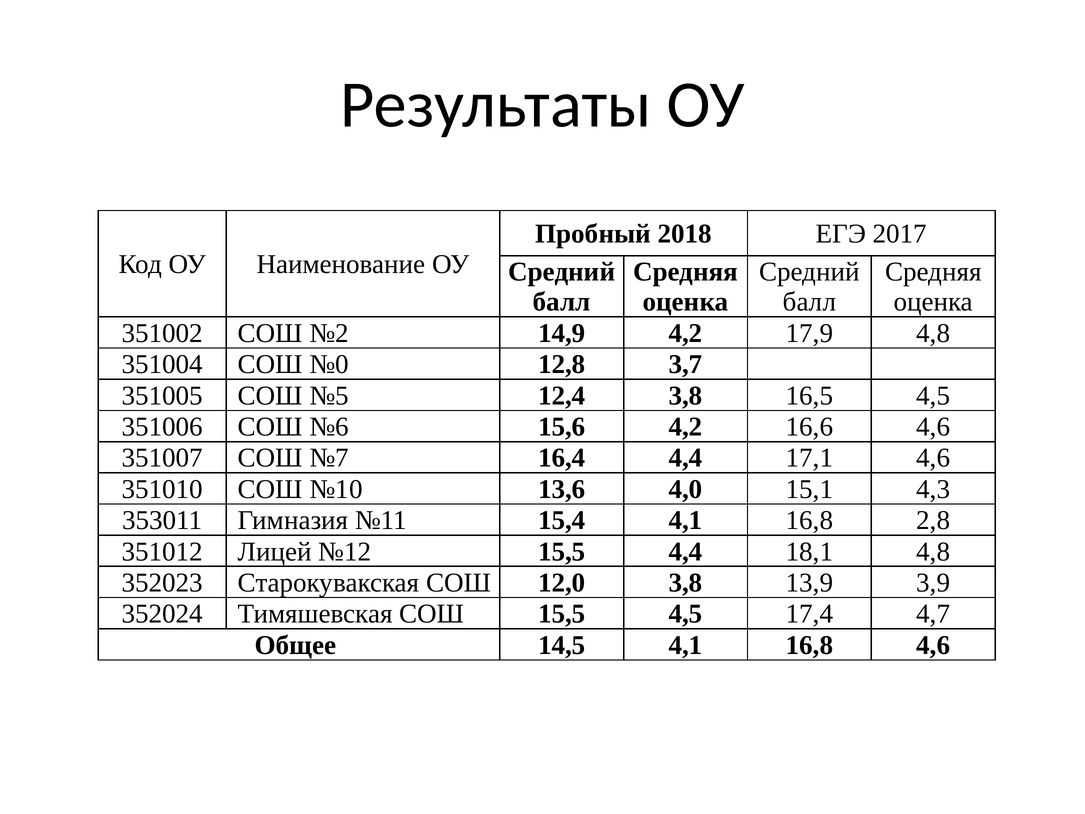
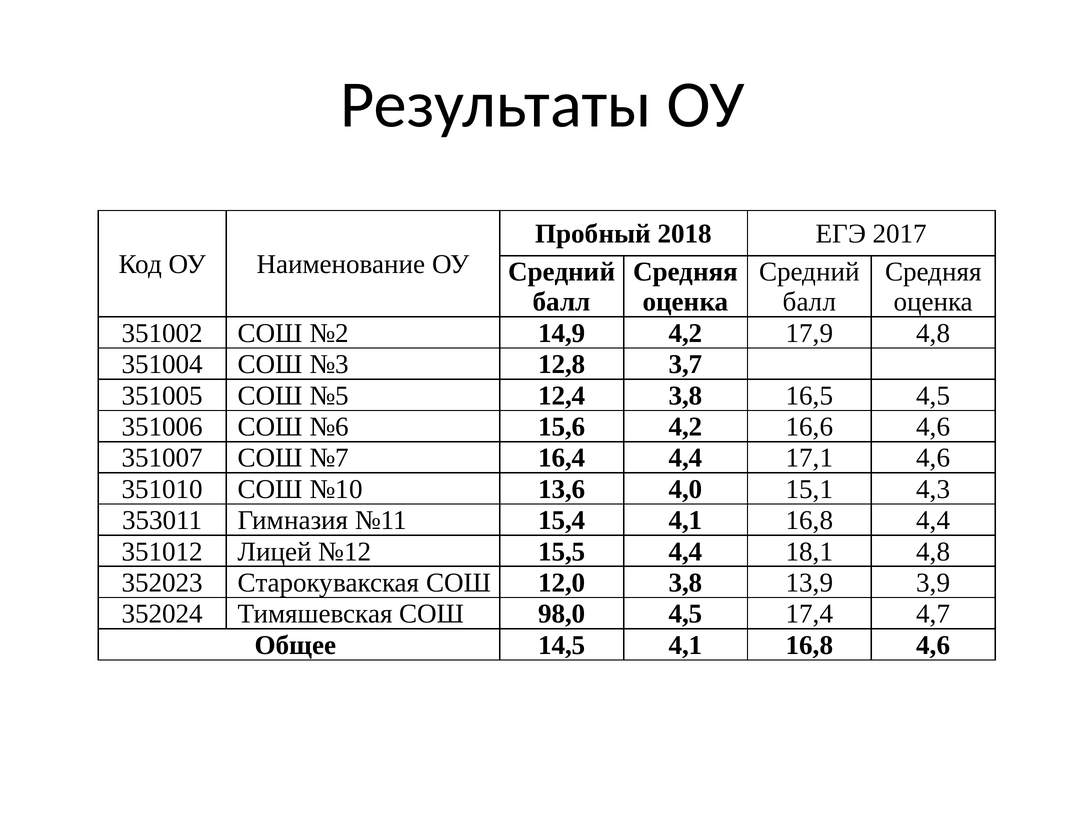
№0: №0 -> №3
16,8 2,8: 2,8 -> 4,4
СОШ 15,5: 15,5 -> 98,0
